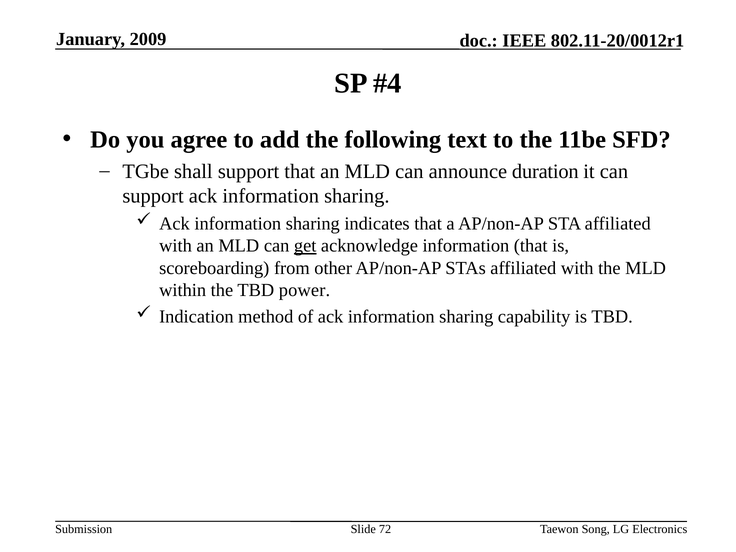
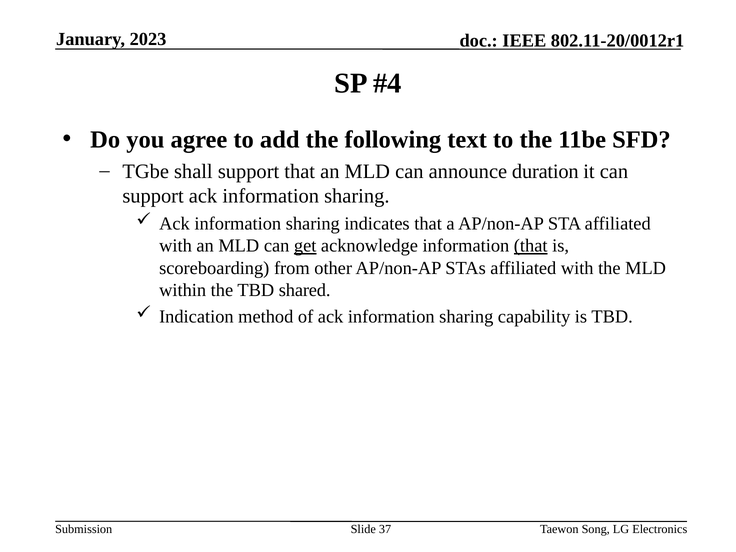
2009: 2009 -> 2023
that at (531, 246) underline: none -> present
power: power -> shared
72: 72 -> 37
